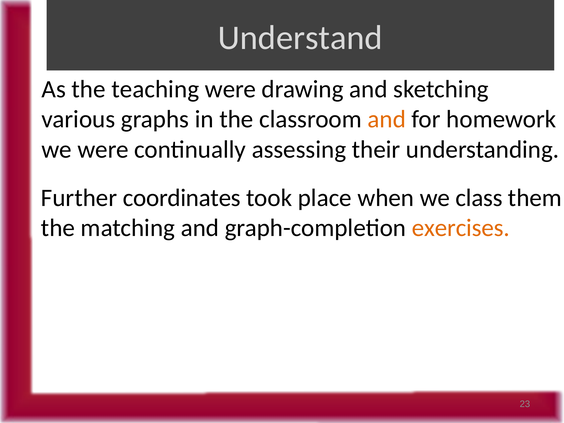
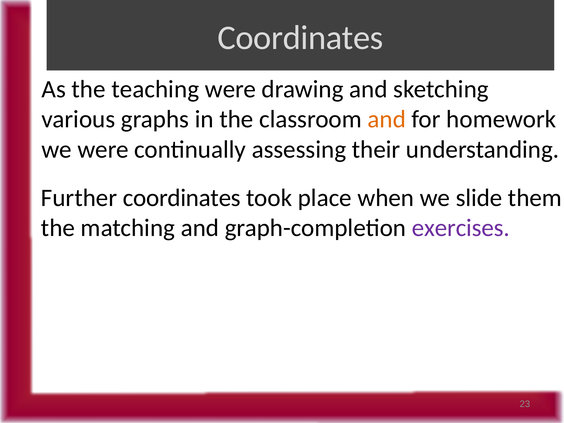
Understand at (300, 38): Understand -> Coordinates
class: class -> slide
exercises colour: orange -> purple
